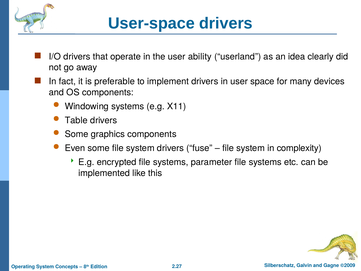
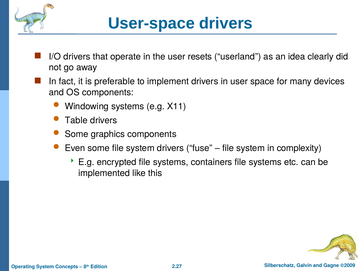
ability: ability -> resets
parameter: parameter -> containers
